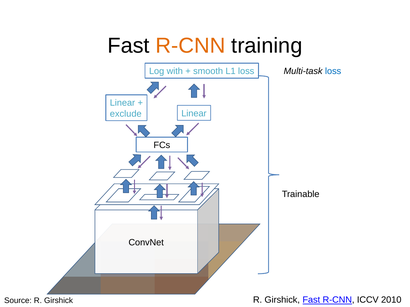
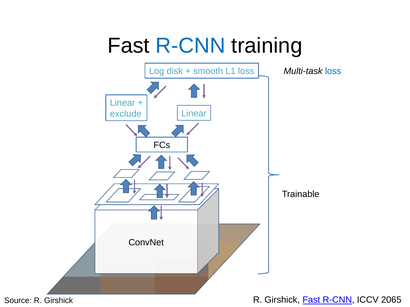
R-CNN at (190, 46) colour: orange -> blue
with: with -> disk
2010: 2010 -> 2065
